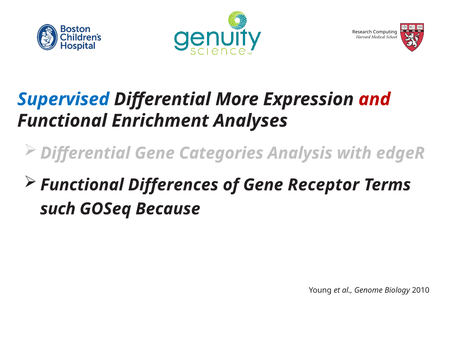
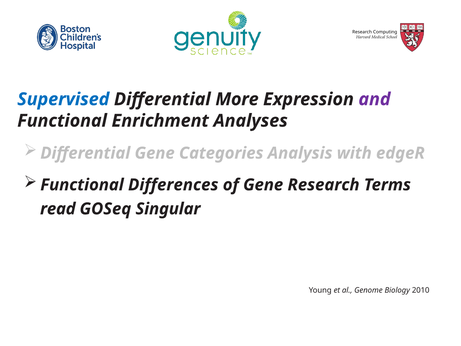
and colour: red -> purple
Gene Receptor: Receptor -> Research
such: such -> read
Because: Because -> Singular
